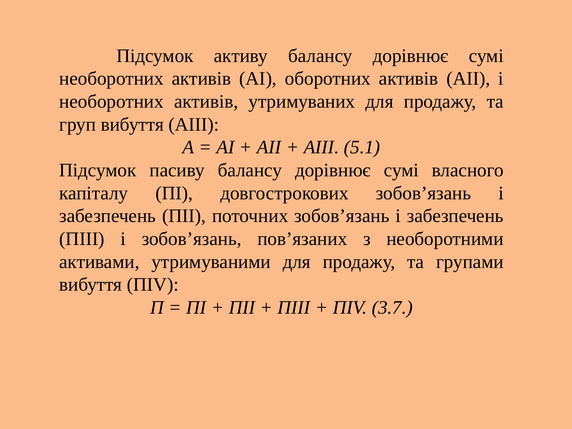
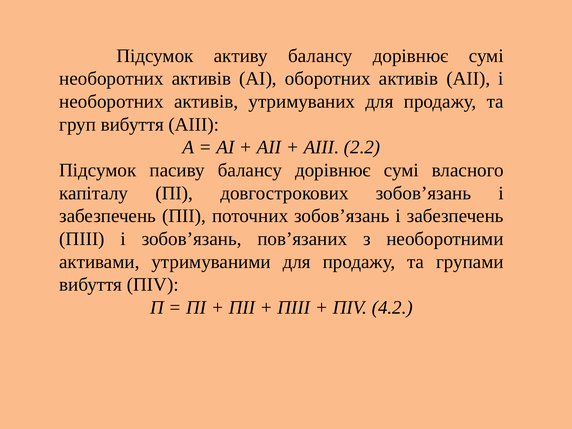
5.1: 5.1 -> 2.2
3.7: 3.7 -> 4.2
